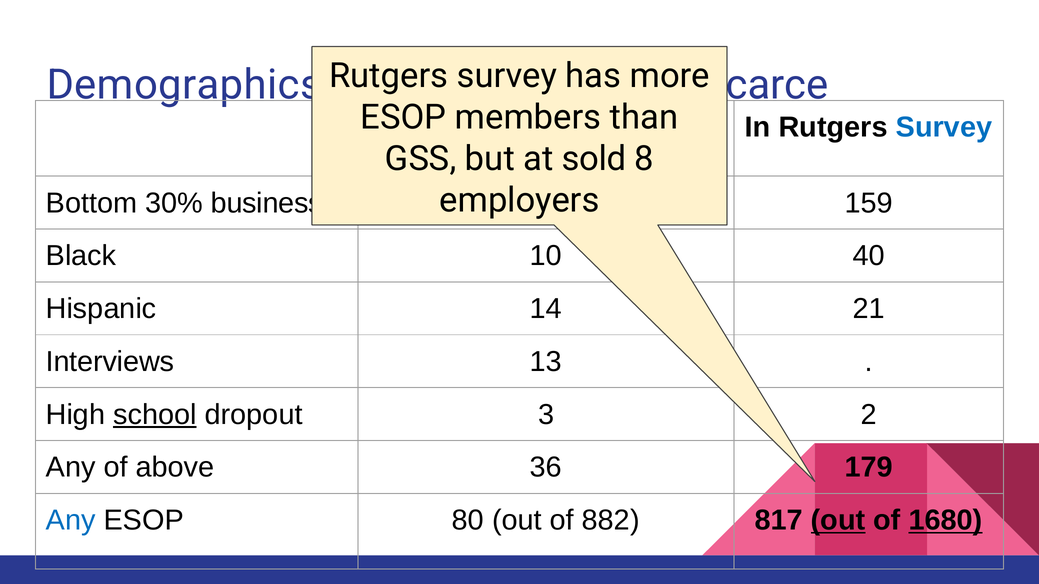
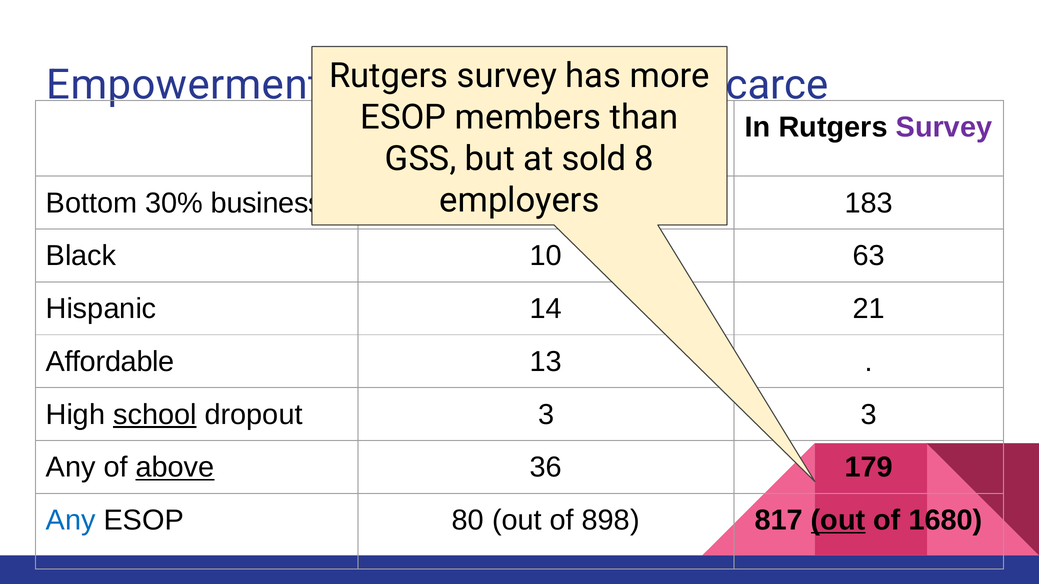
Demographics: Demographics -> Empowerment
Survey at (944, 127) colour: blue -> purple
159: 159 -> 183
40: 40 -> 63
Interviews: Interviews -> Affordable
2 at (869, 415): 2 -> 3
above underline: none -> present
882: 882 -> 898
1680 underline: present -> none
